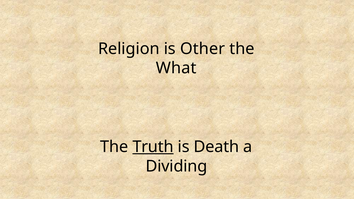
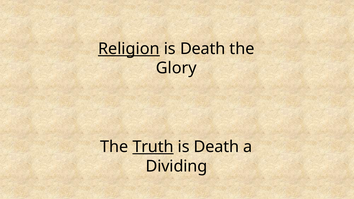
Religion underline: none -> present
Other at (203, 49): Other -> Death
What: What -> Glory
